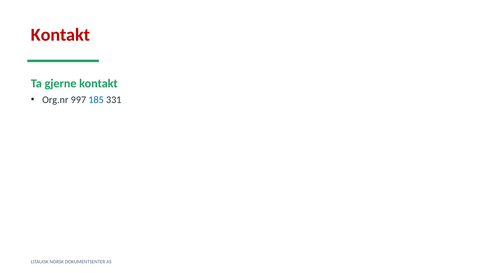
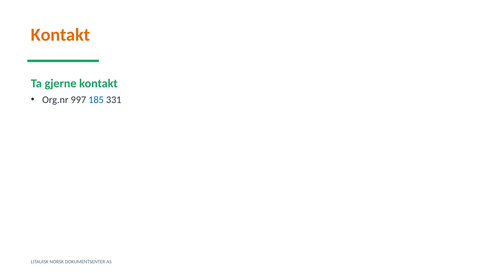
Kontakt at (60, 35) colour: red -> orange
